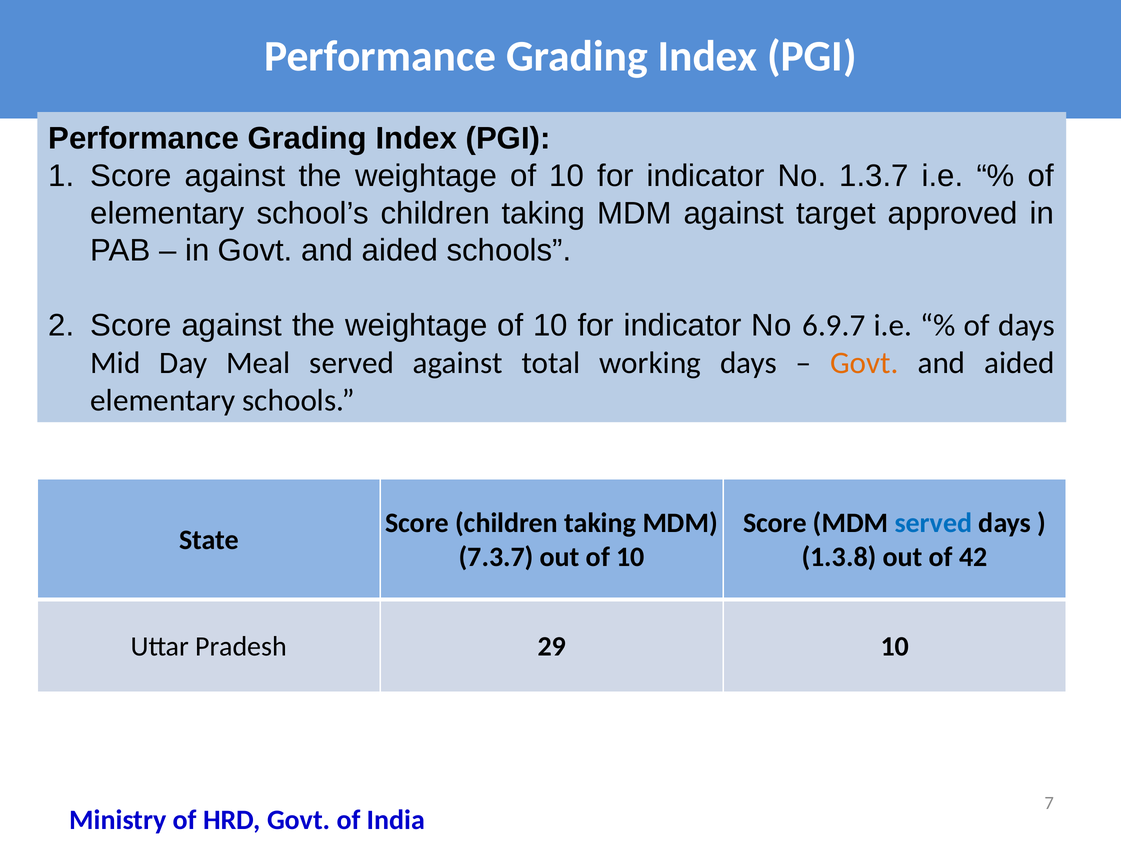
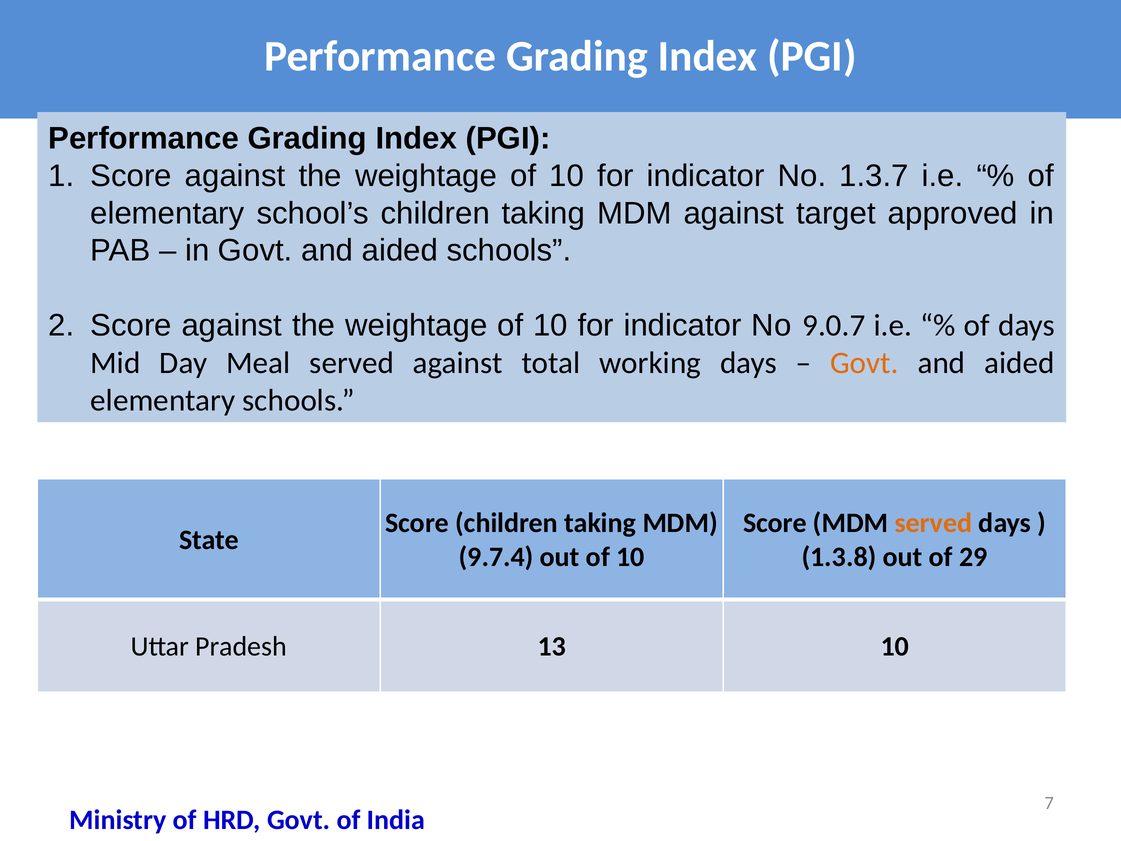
6.9.7: 6.9.7 -> 9.0.7
served at (933, 523) colour: blue -> orange
7.3.7: 7.3.7 -> 9.7.4
42: 42 -> 29
29: 29 -> 13
